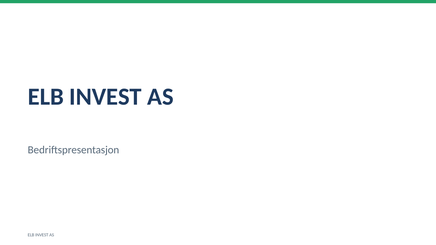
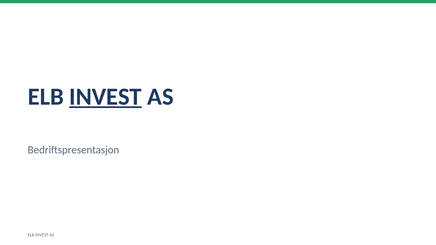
INVEST at (106, 97) underline: none -> present
